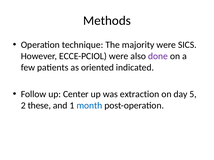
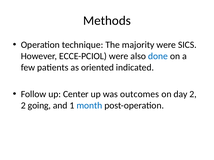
done colour: purple -> blue
extraction: extraction -> outcomes
day 5: 5 -> 2
these: these -> going
